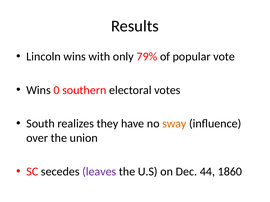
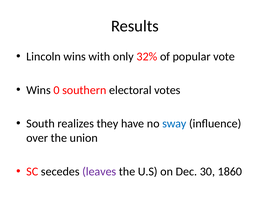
79%: 79% -> 32%
sway colour: orange -> blue
44: 44 -> 30
